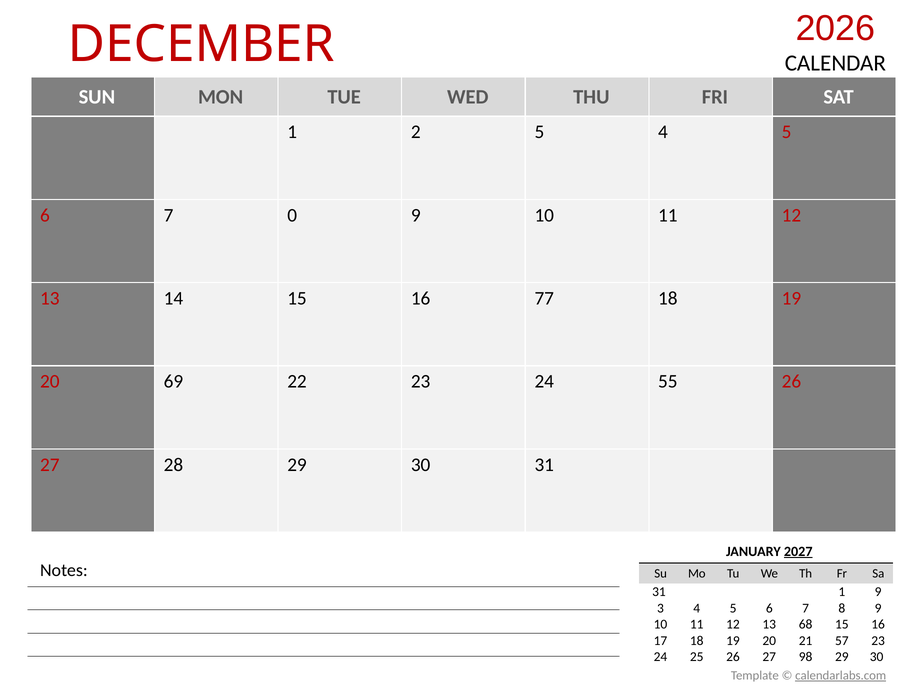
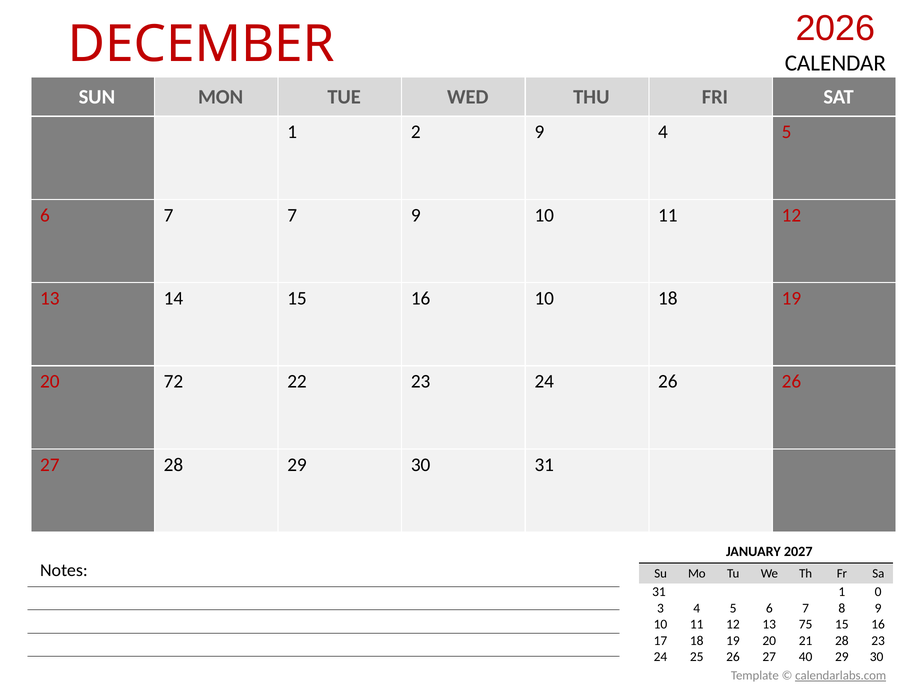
2 5: 5 -> 9
7 0: 0 -> 7
16 77: 77 -> 10
69: 69 -> 72
24 55: 55 -> 26
2027 underline: present -> none
1 9: 9 -> 0
68: 68 -> 75
21 57: 57 -> 28
98: 98 -> 40
